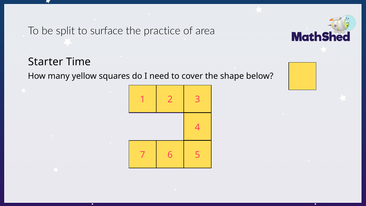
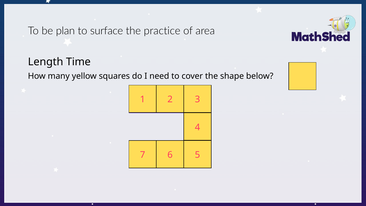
split: split -> plan
Starter: Starter -> Length
